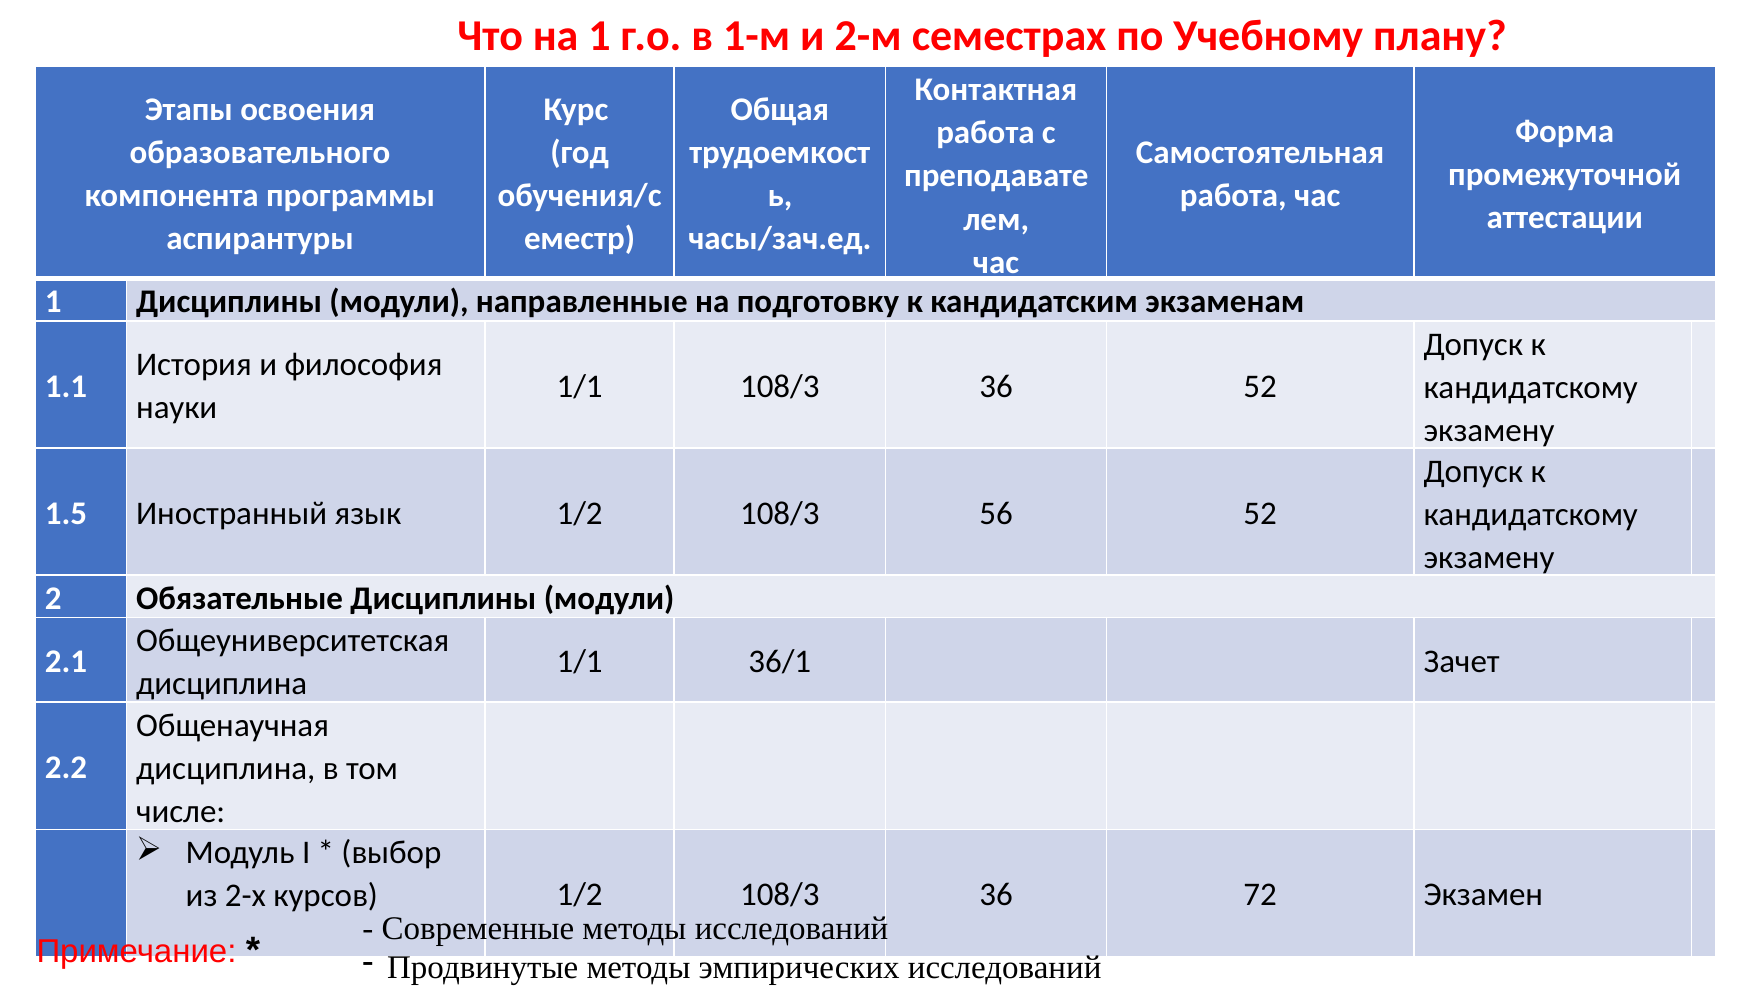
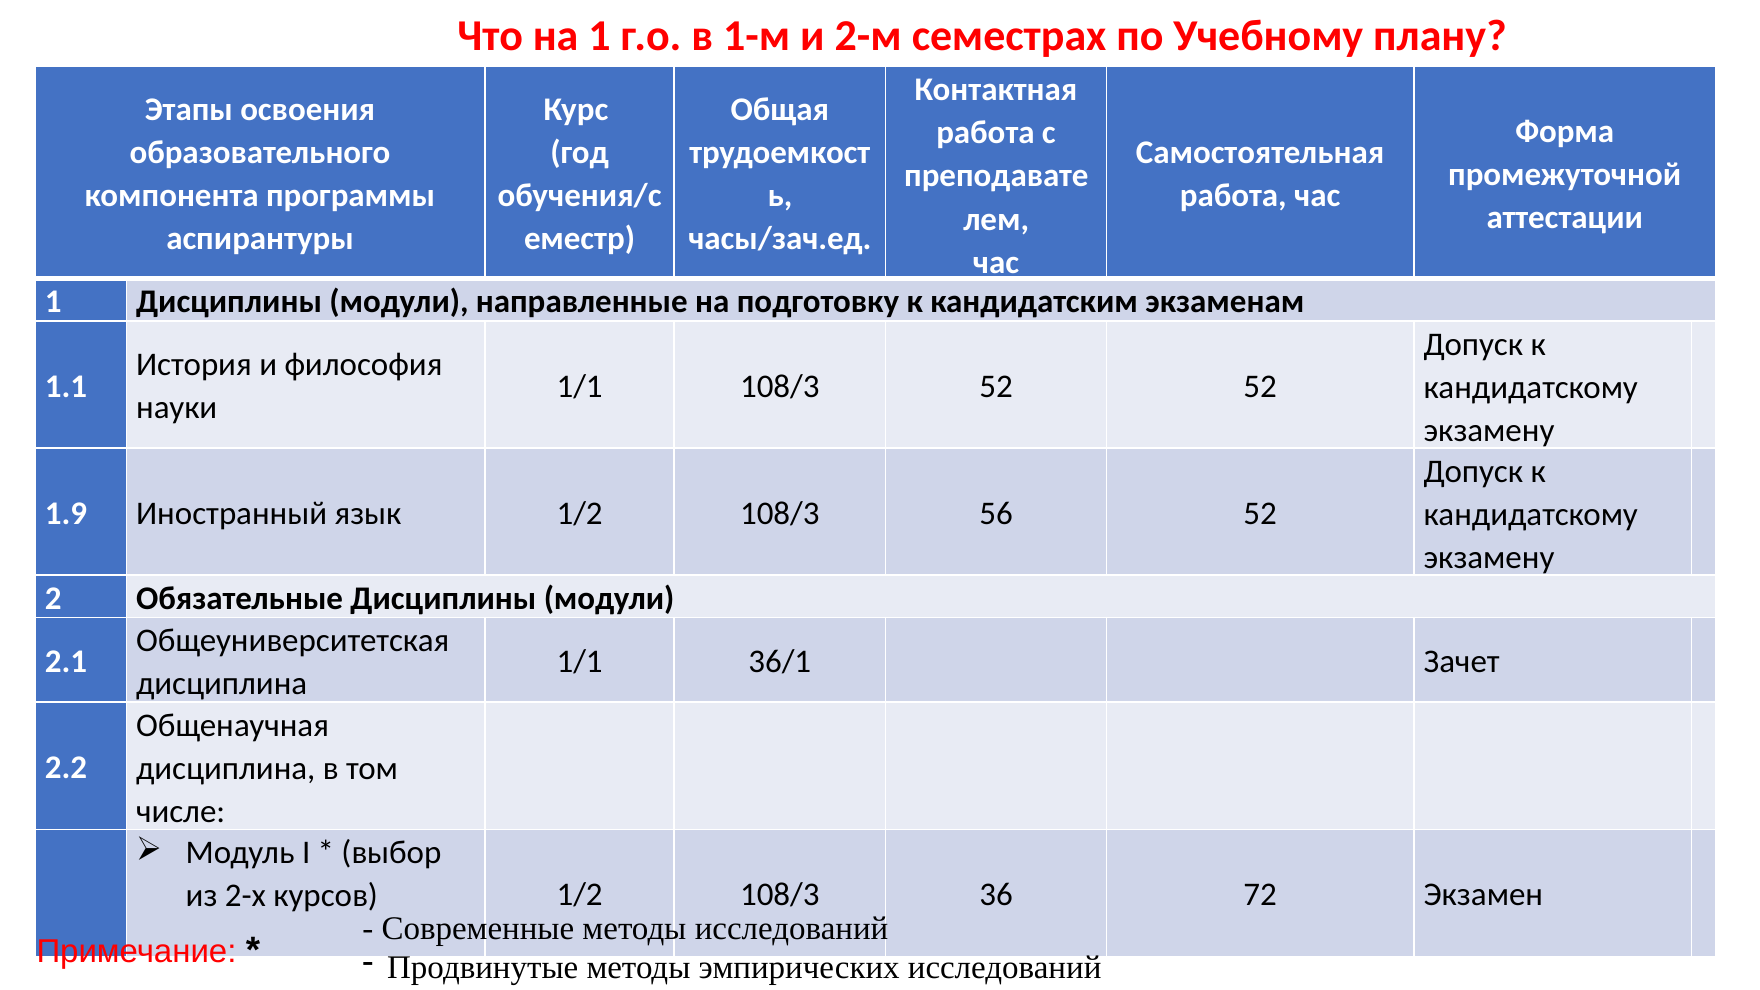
1/1 108/3 36: 36 -> 52
1.5: 1.5 -> 1.9
